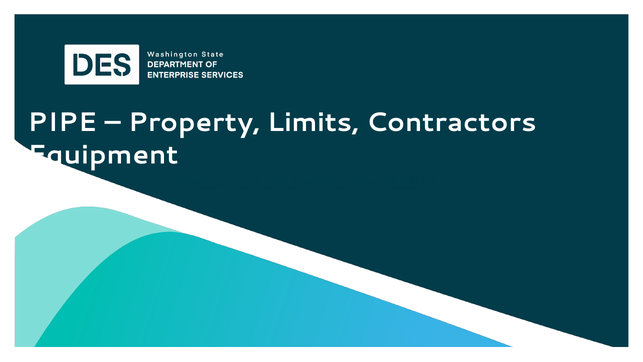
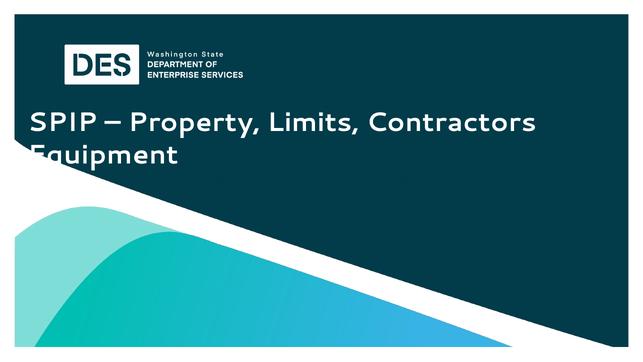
PIPE: PIPE -> SPIP
